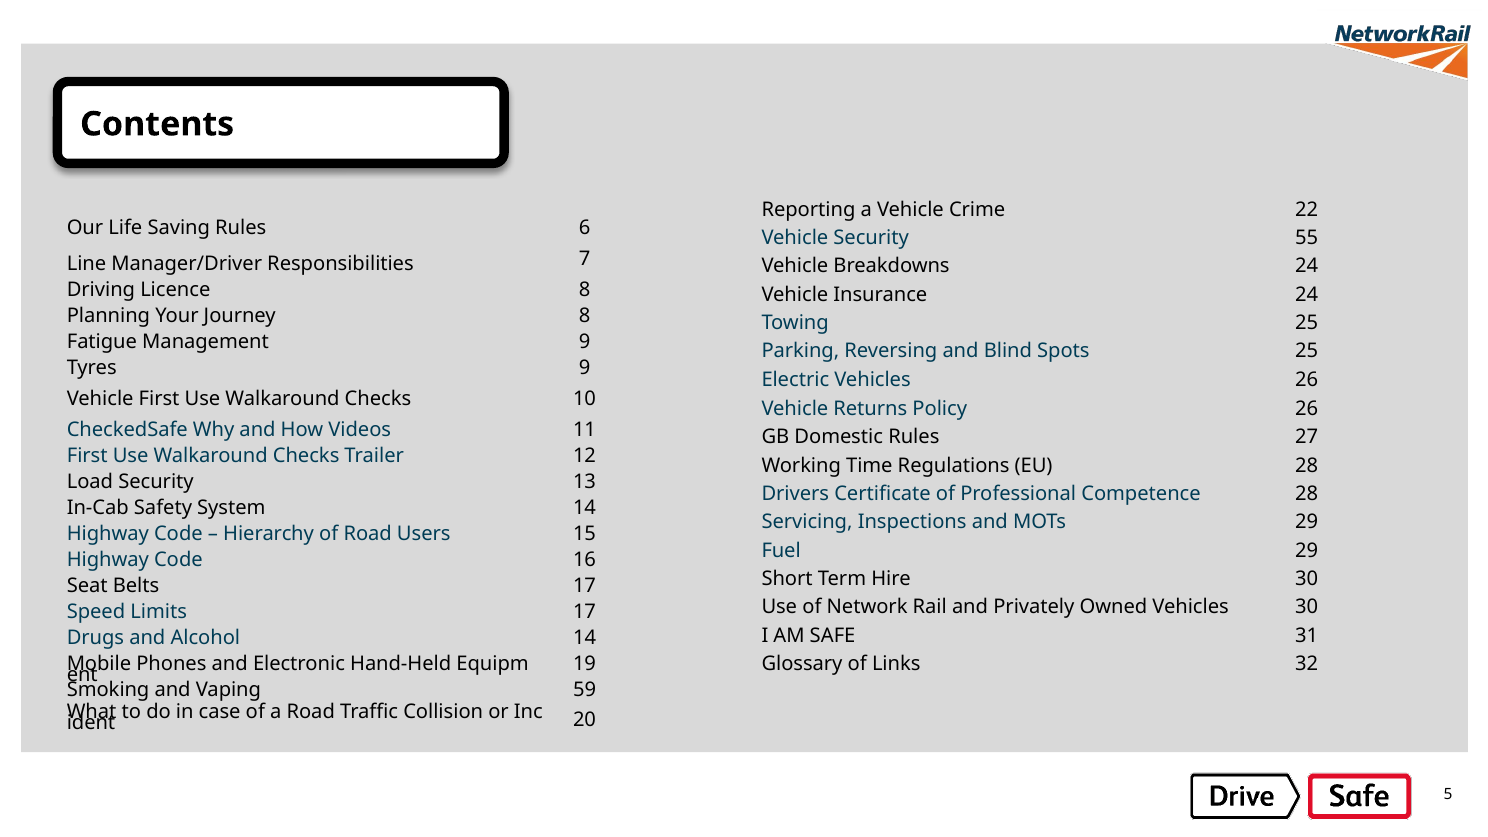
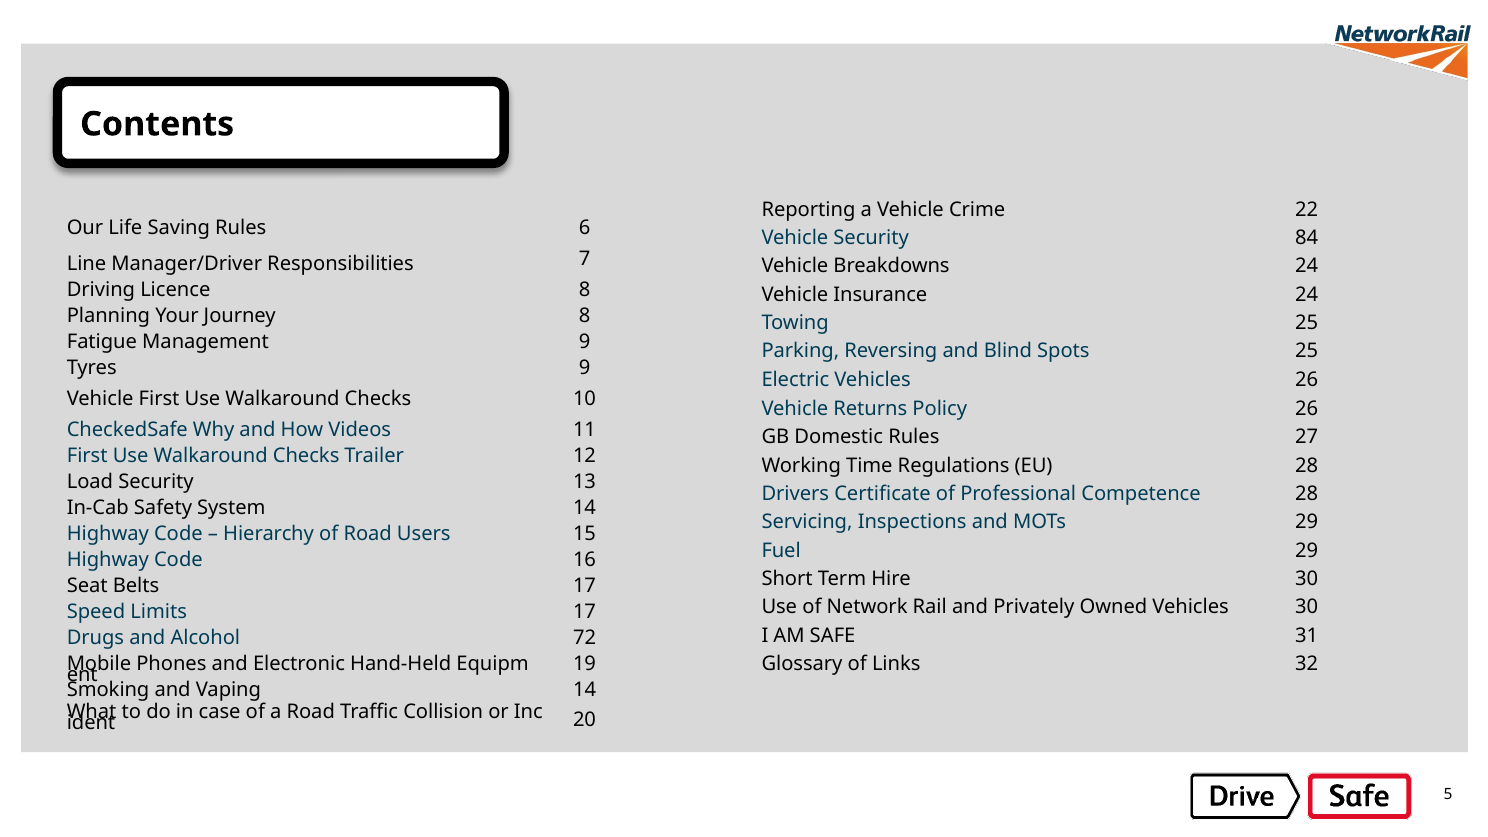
55: 55 -> 84
Alcohol 14: 14 -> 72
Vaping 59: 59 -> 14
